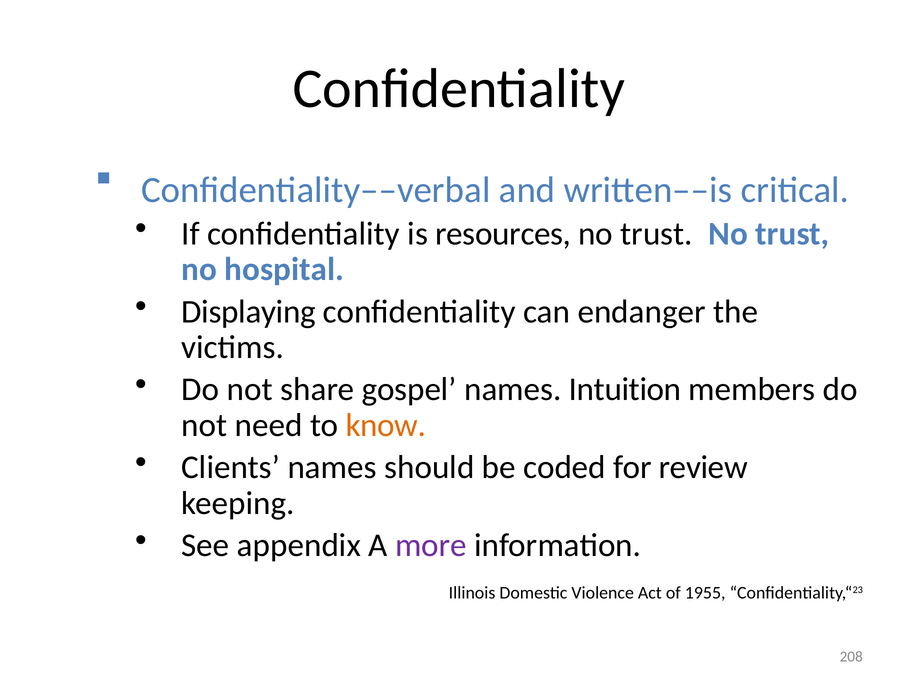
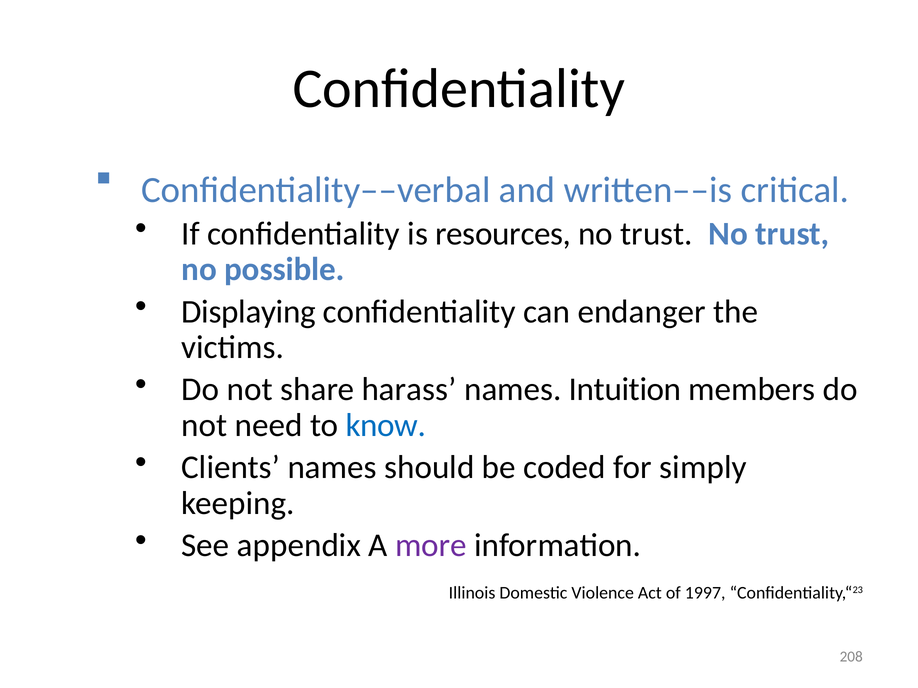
hospital: hospital -> possible
gospel: gospel -> harass
know colour: orange -> blue
review: review -> simply
1955: 1955 -> 1997
